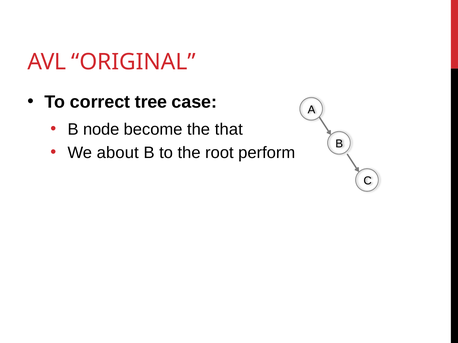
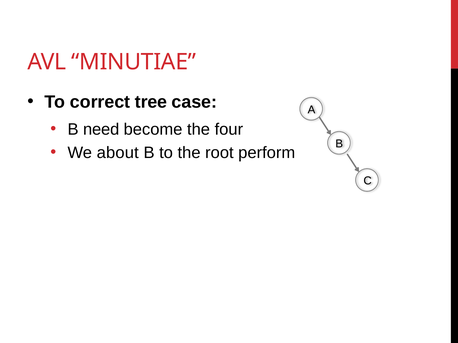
ORIGINAL: ORIGINAL -> MINUTIAE
node: node -> need
that: that -> four
